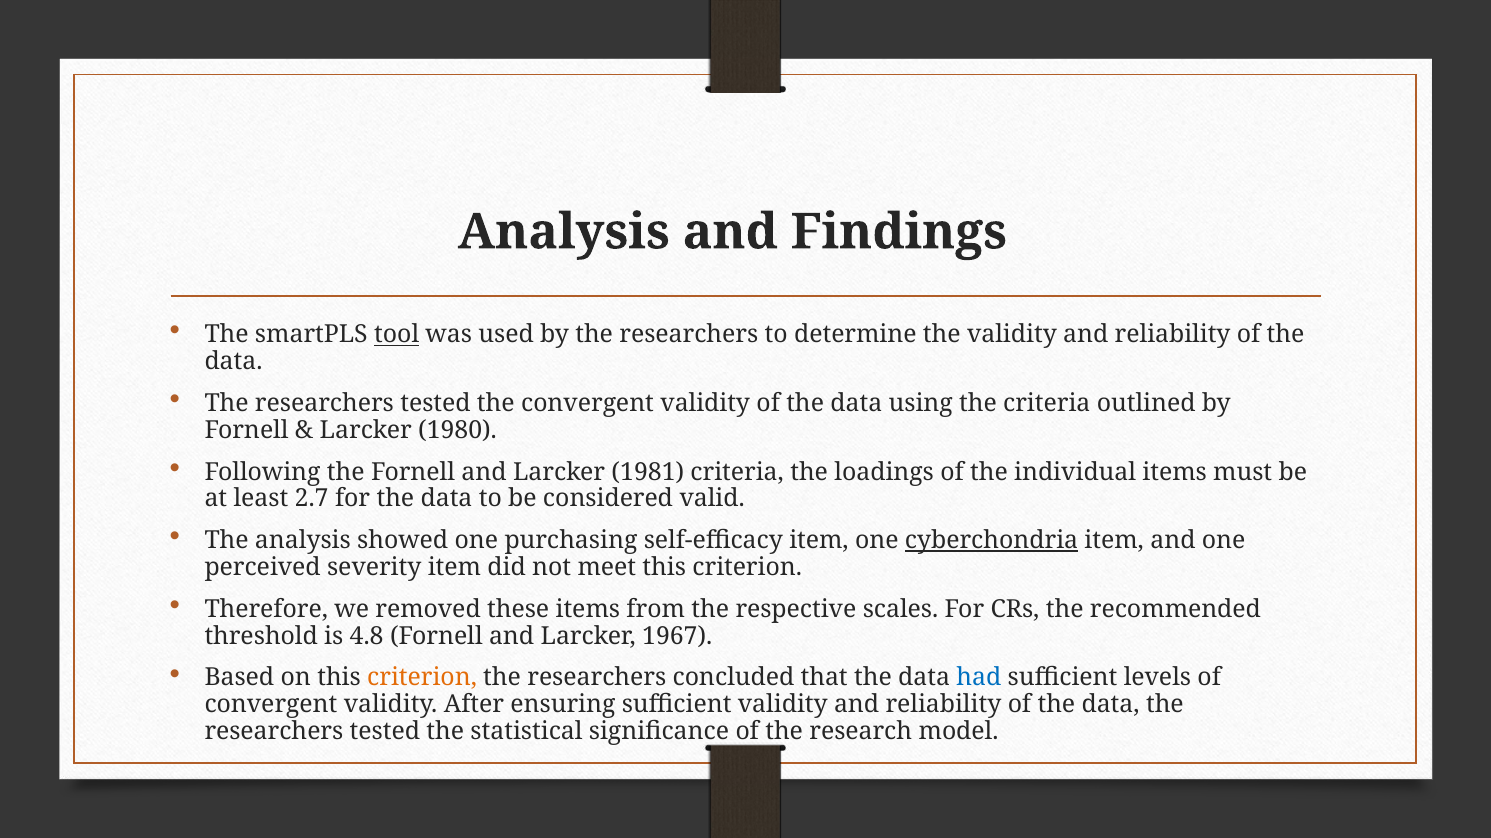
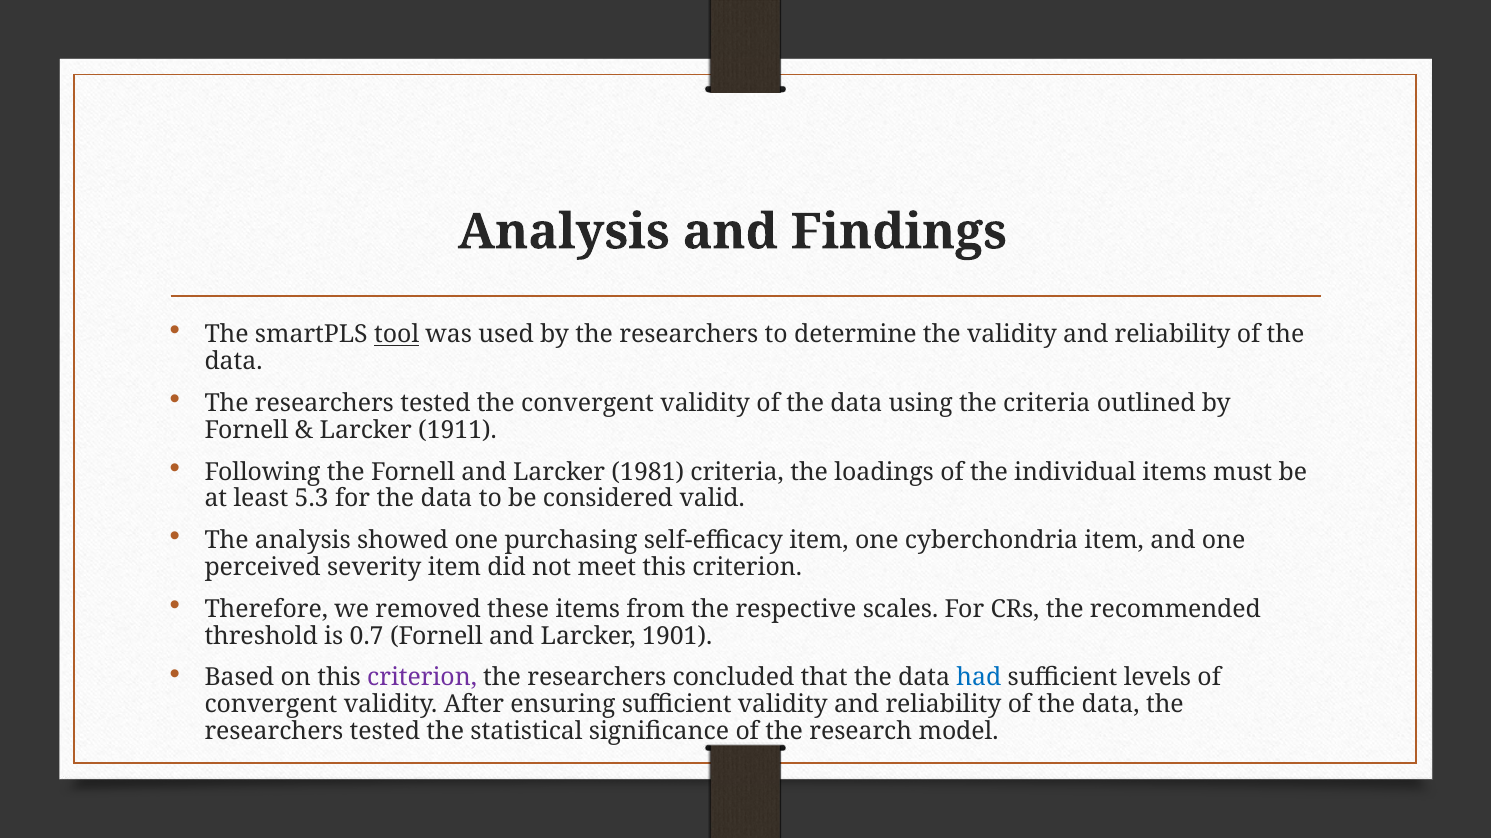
1980: 1980 -> 1911
2.7: 2.7 -> 5.3
cyberchondria underline: present -> none
4.8: 4.8 -> 0.7
1967: 1967 -> 1901
criterion at (422, 678) colour: orange -> purple
